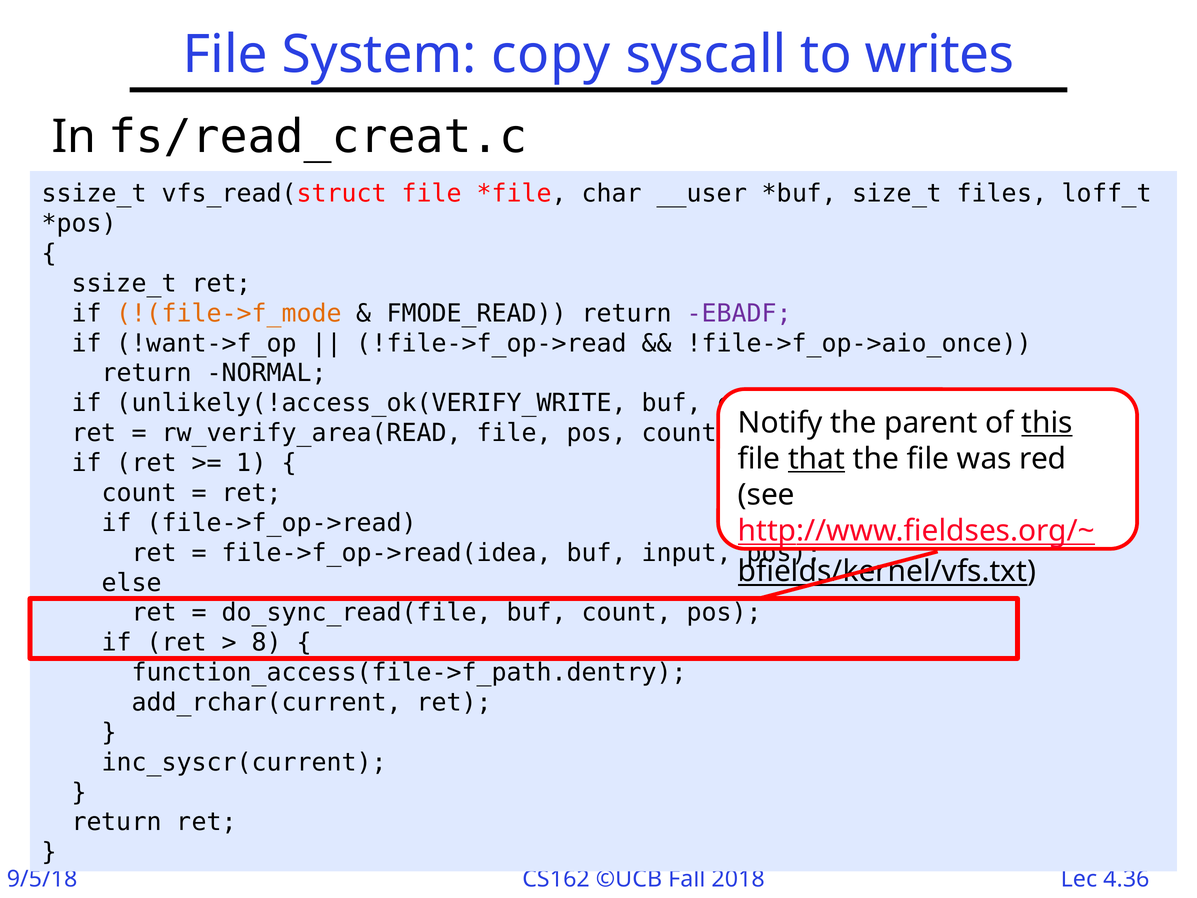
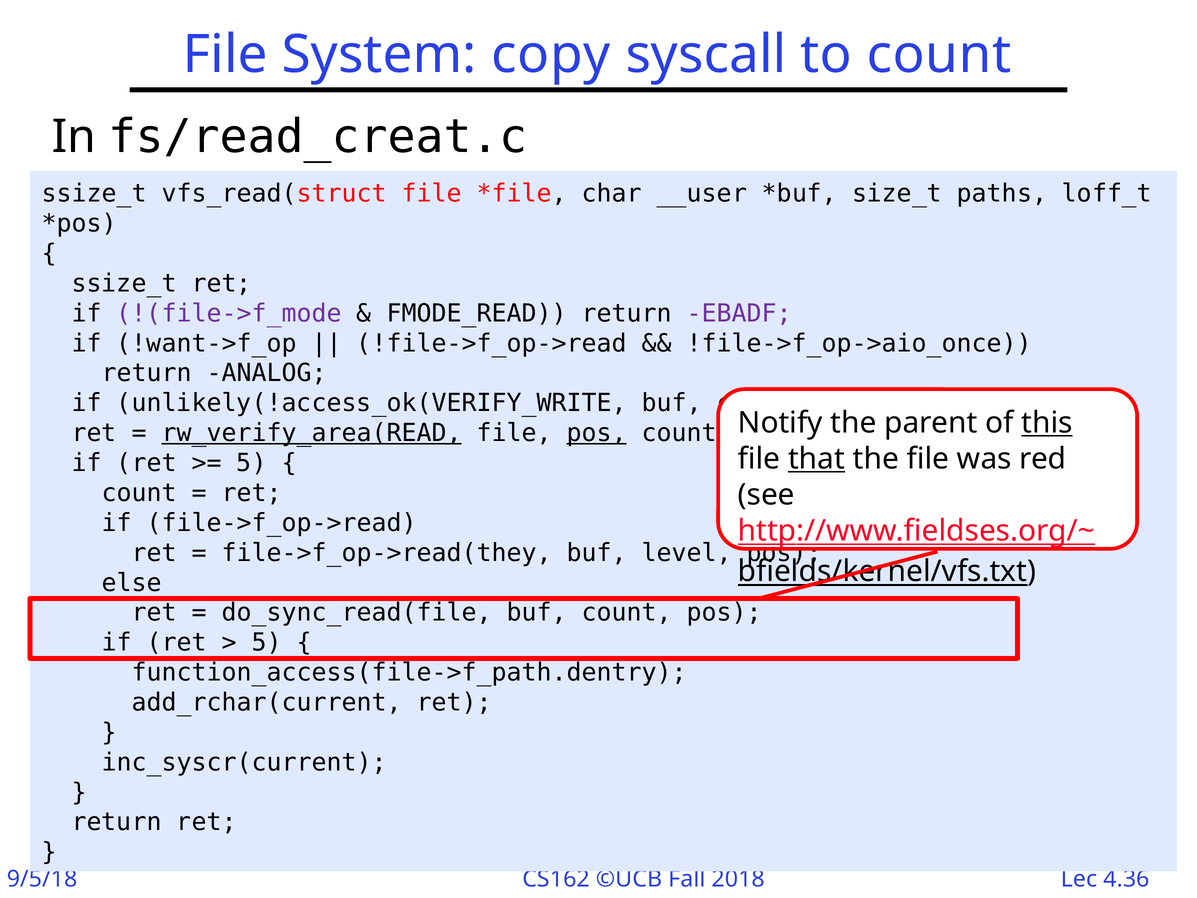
to writes: writes -> count
files: files -> paths
!(file->f_mode colour: orange -> purple
NORMAL: NORMAL -> ANALOG
rw_verify_area(READ underline: none -> present
pos at (597, 433) underline: none -> present
1 at (252, 463): 1 -> 5
file->f_op->read(idea: file->f_op->read(idea -> file->f_op->read(they
input: input -> level
8 at (267, 642): 8 -> 5
